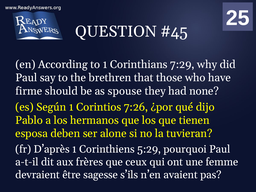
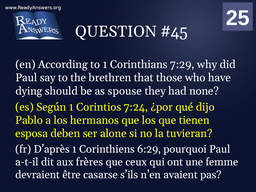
firme: firme -> dying
7:26: 7:26 -> 7:24
5:29: 5:29 -> 6:29
sagesse: sagesse -> casarse
